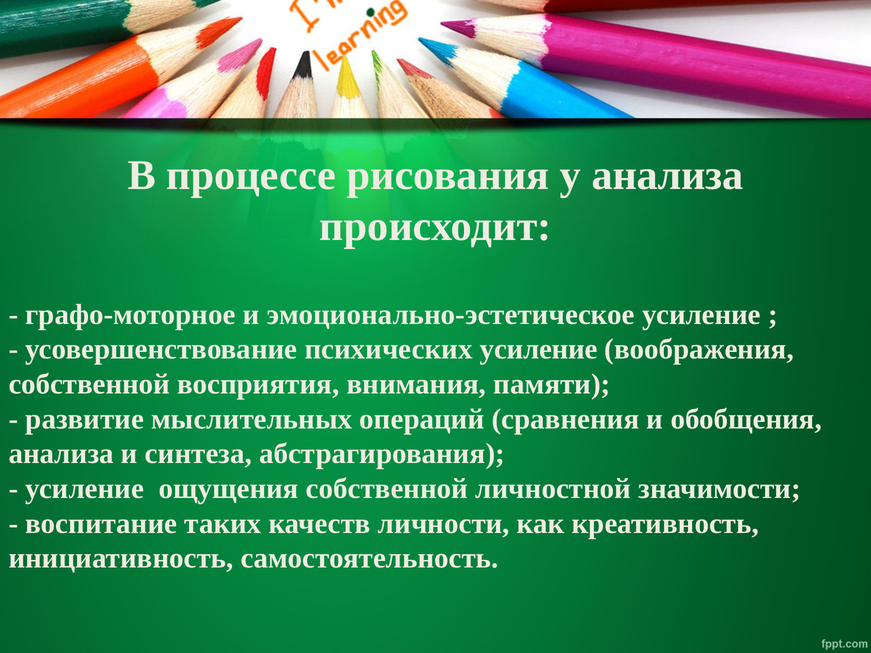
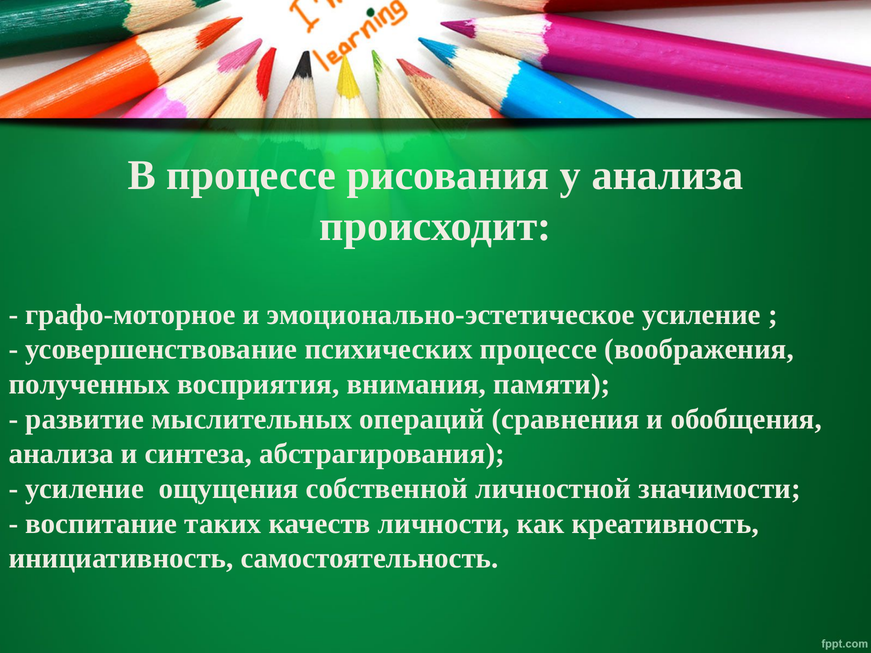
психических усиление: усиление -> процессе
собственной at (89, 384): собственной -> полученных
